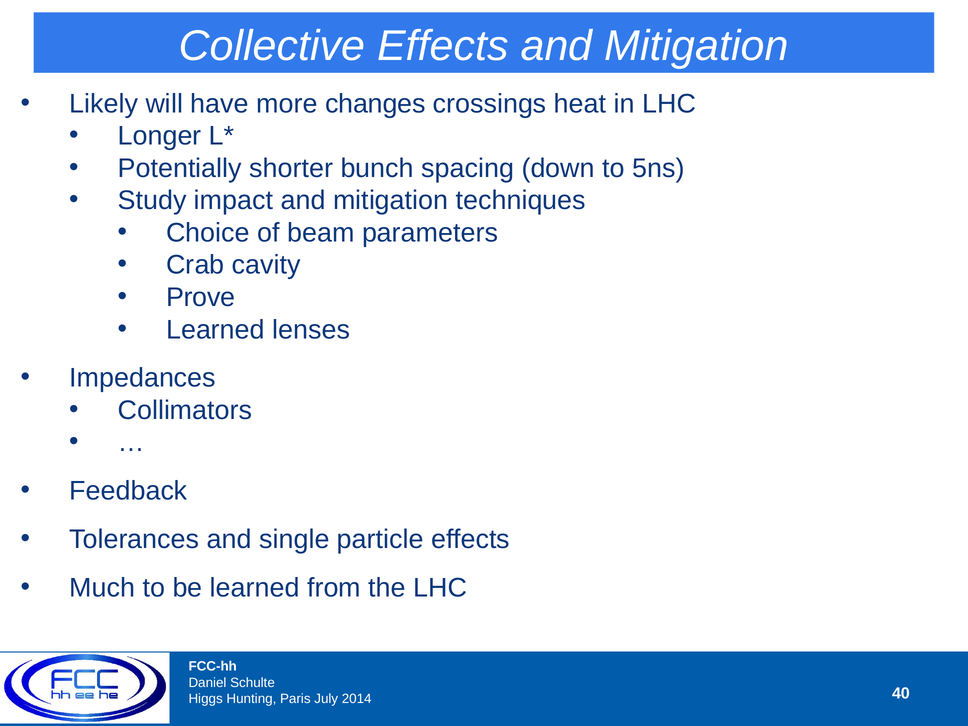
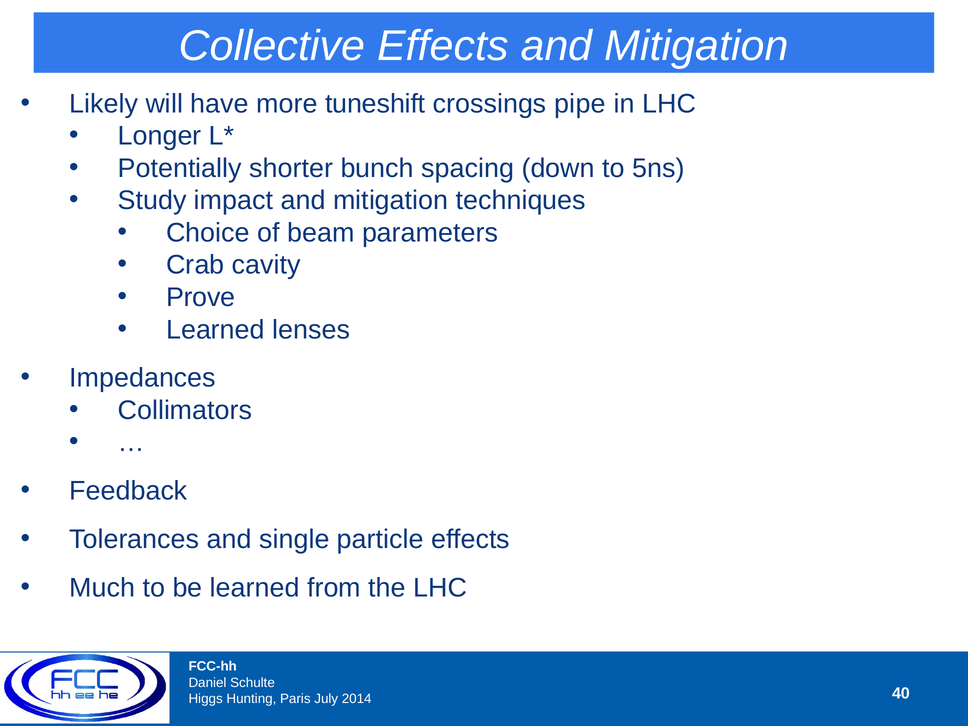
changes: changes -> tuneshift
heat: heat -> pipe
